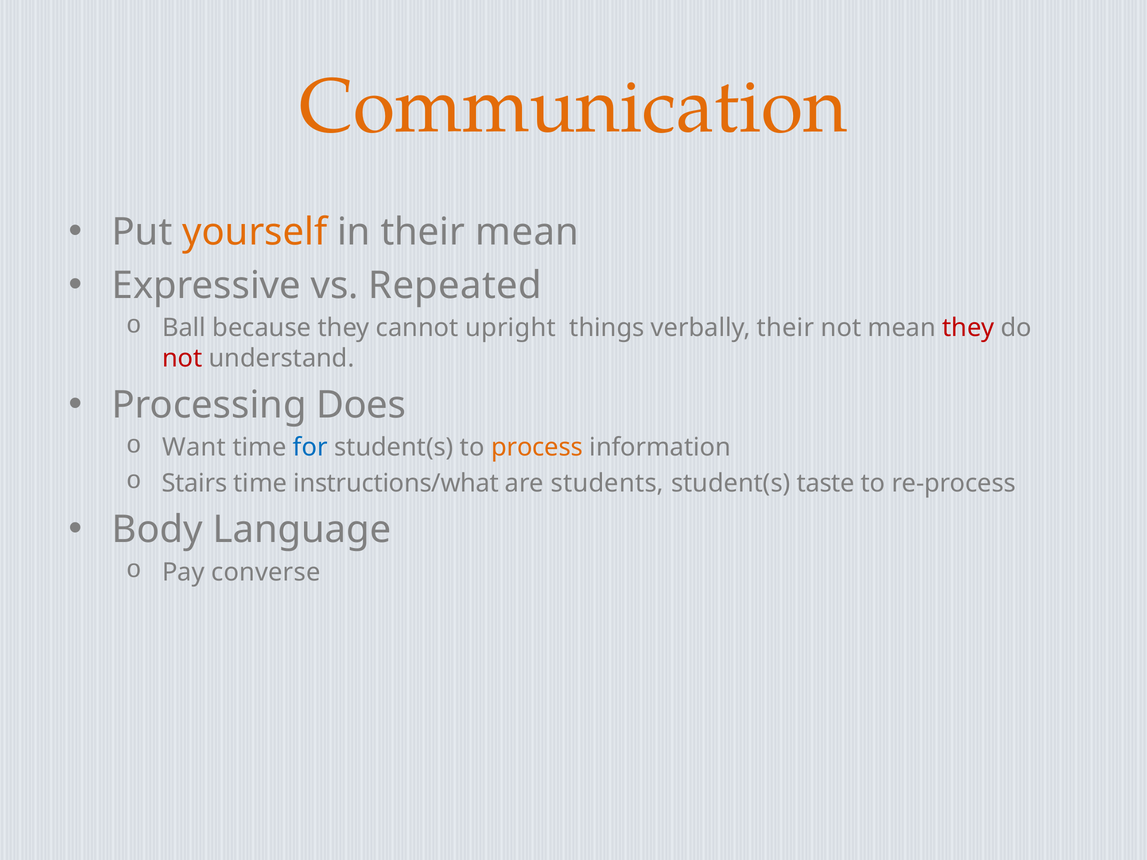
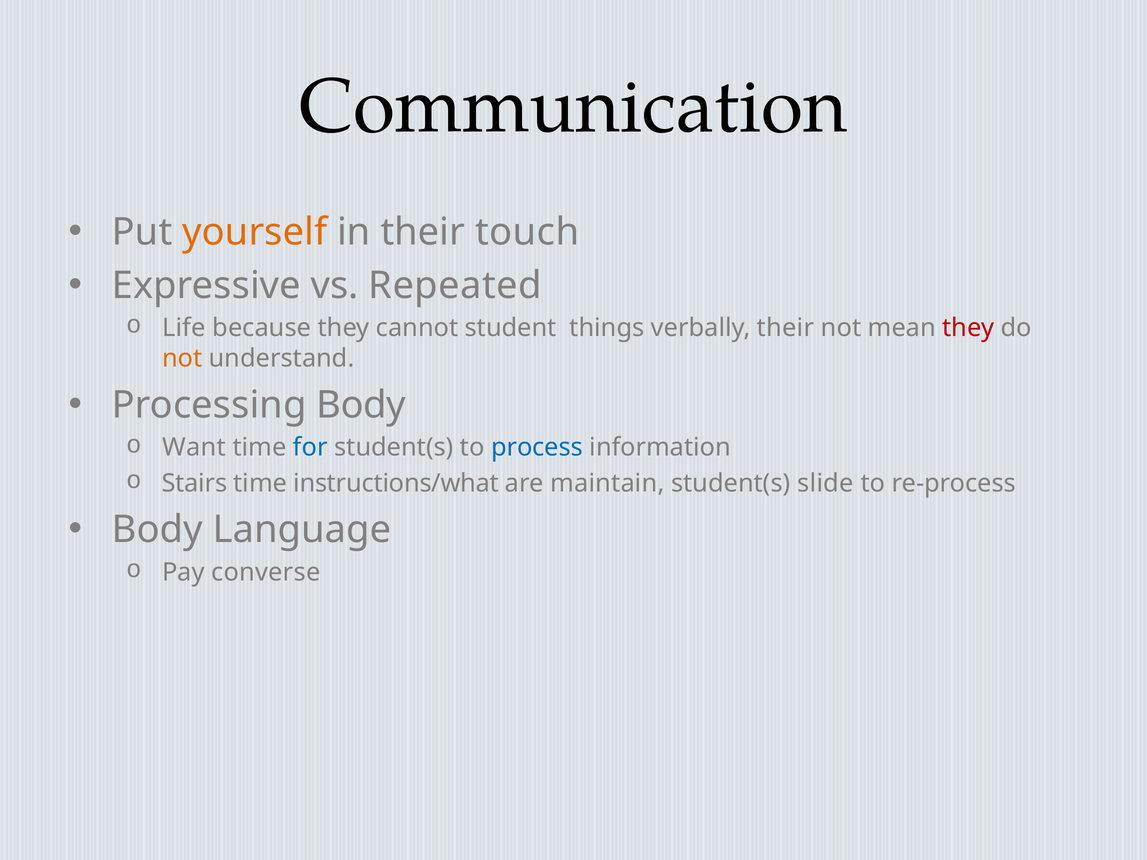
Communication colour: orange -> black
their mean: mean -> touch
Ball: Ball -> Life
upright: upright -> student
not at (182, 359) colour: red -> orange
Processing Does: Does -> Body
process colour: orange -> blue
students: students -> maintain
taste: taste -> slide
